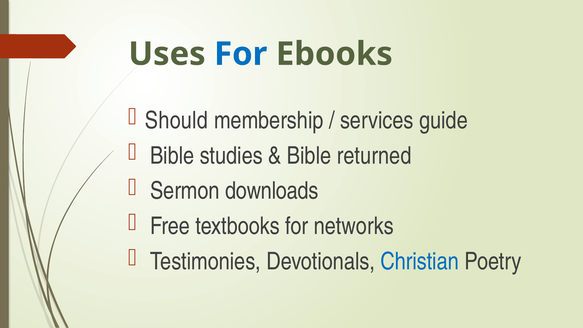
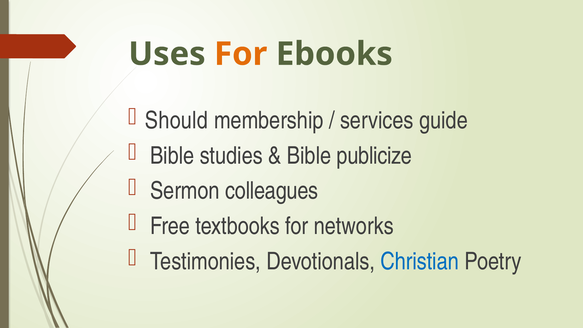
For at (241, 54) colour: blue -> orange
returned: returned -> publicize
downloads: downloads -> colleagues
